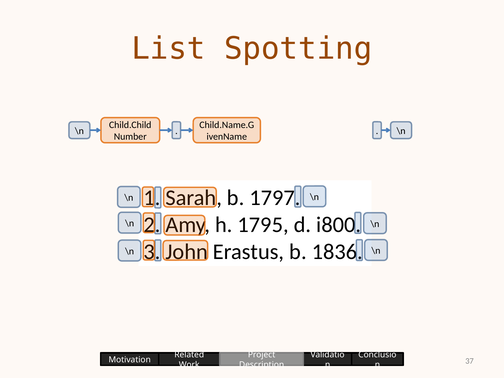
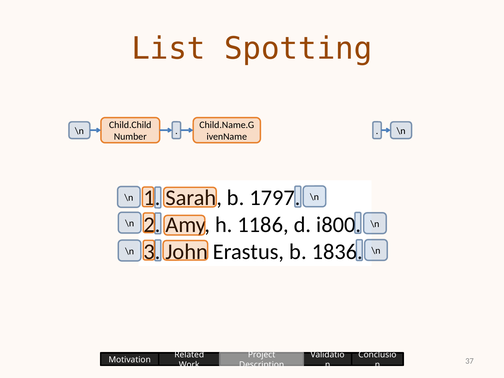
1795: 1795 -> 1186
